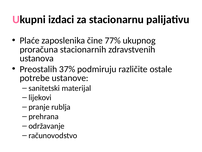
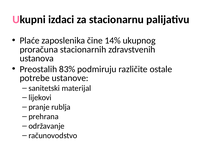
77%: 77% -> 14%
37%: 37% -> 83%
